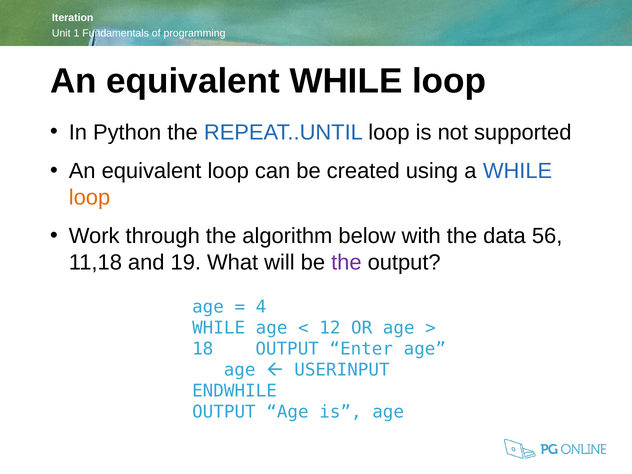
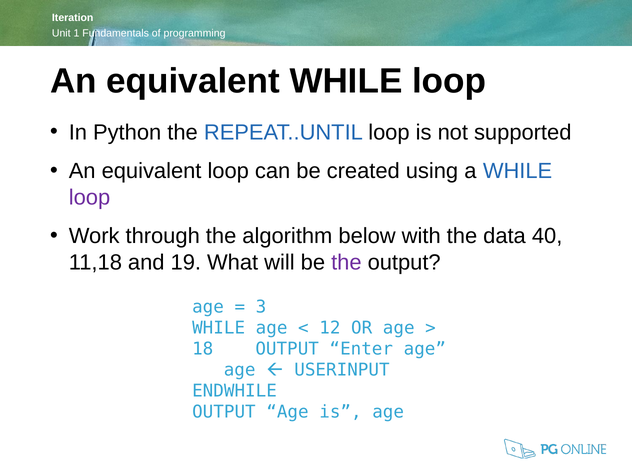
loop at (90, 197) colour: orange -> purple
56: 56 -> 40
4: 4 -> 3
